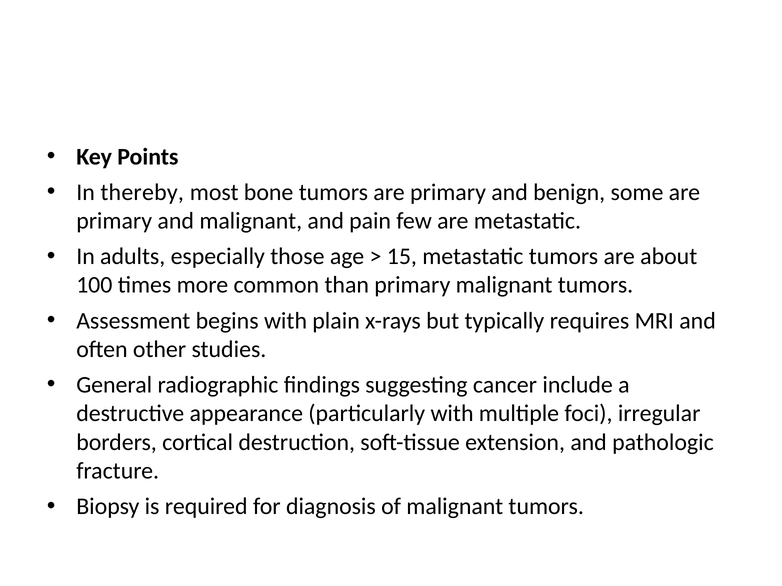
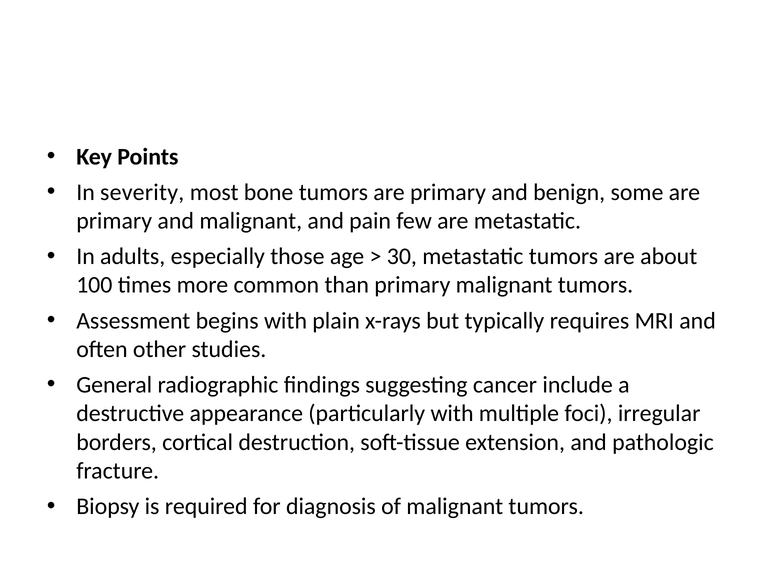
thereby: thereby -> severity
15: 15 -> 30
